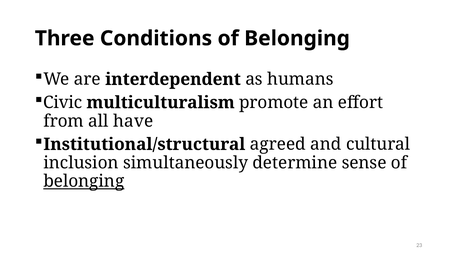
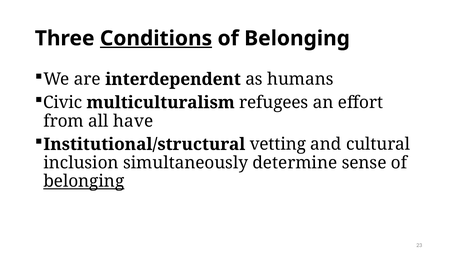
Conditions underline: none -> present
promote: promote -> refugees
agreed: agreed -> vetting
